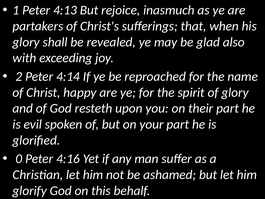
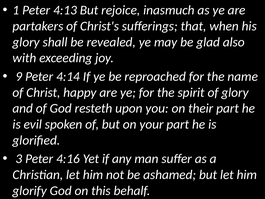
2: 2 -> 9
0: 0 -> 3
